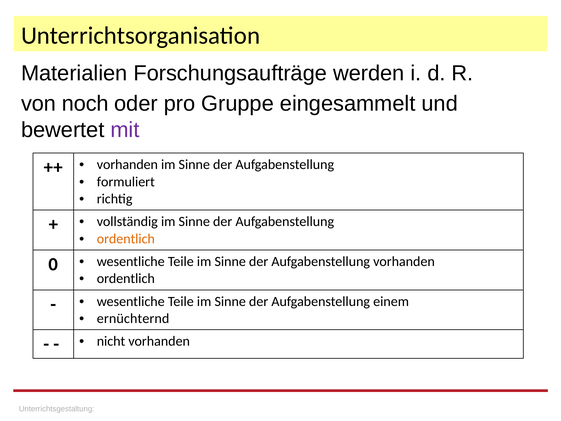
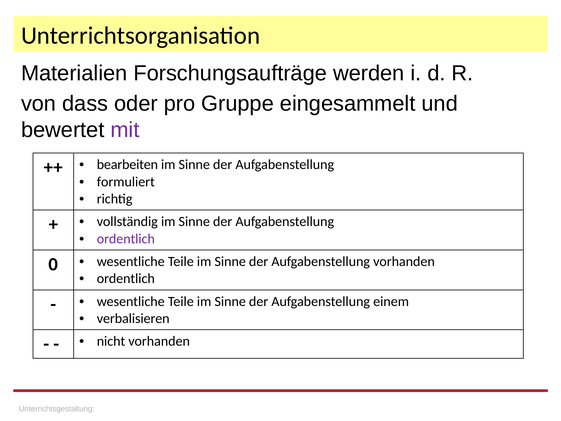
noch: noch -> dass
vorhanden at (127, 164): vorhanden -> bearbeiten
ordentlich at (126, 239) colour: orange -> purple
ernüchternd: ernüchternd -> verbalisieren
